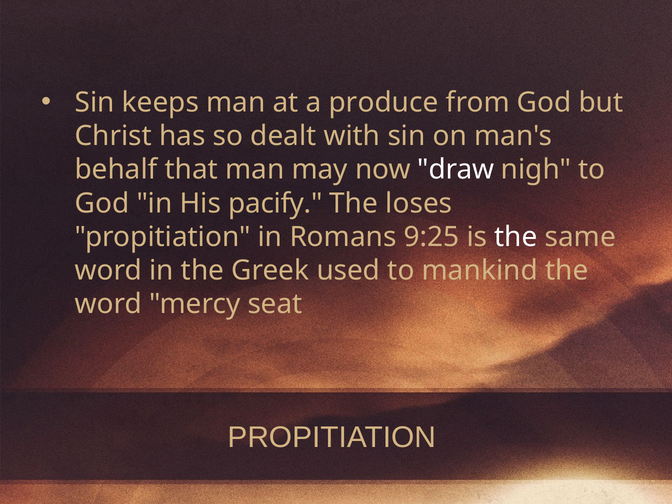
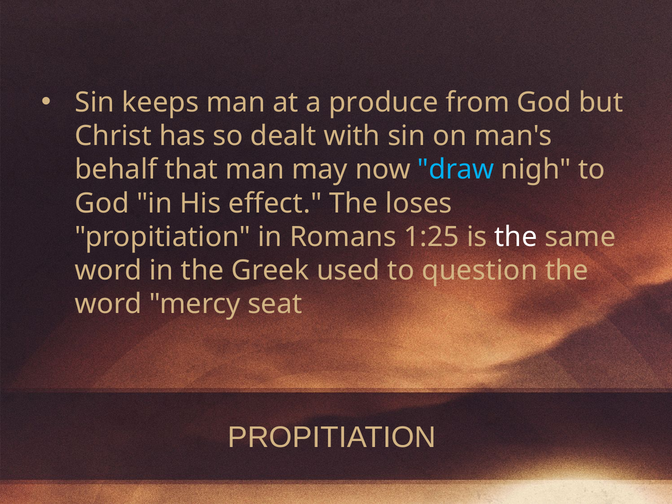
draw colour: white -> light blue
pacify: pacify -> effect
9:25: 9:25 -> 1:25
mankind: mankind -> question
